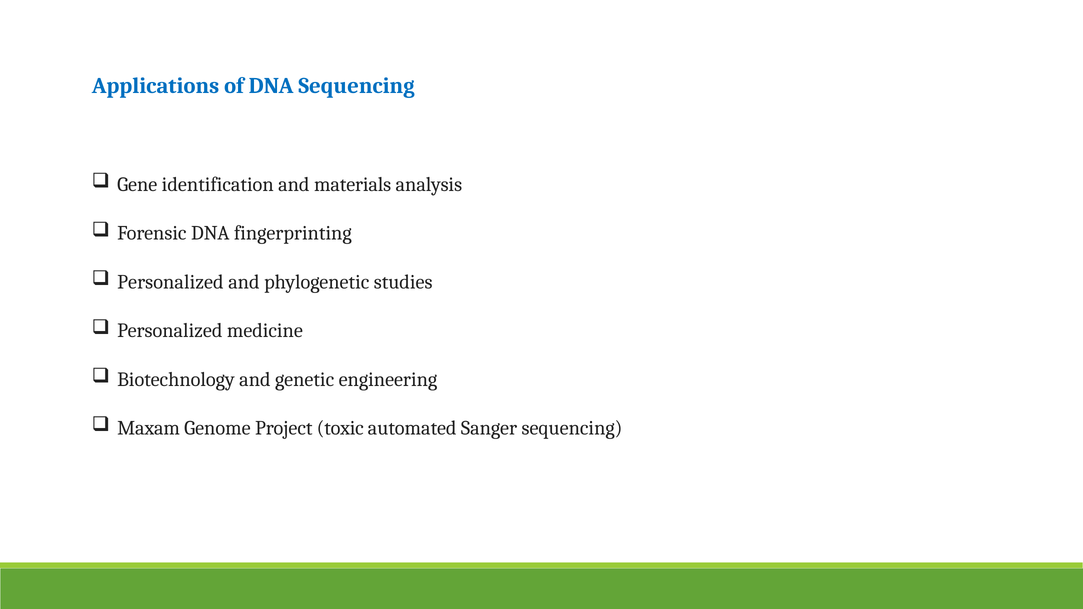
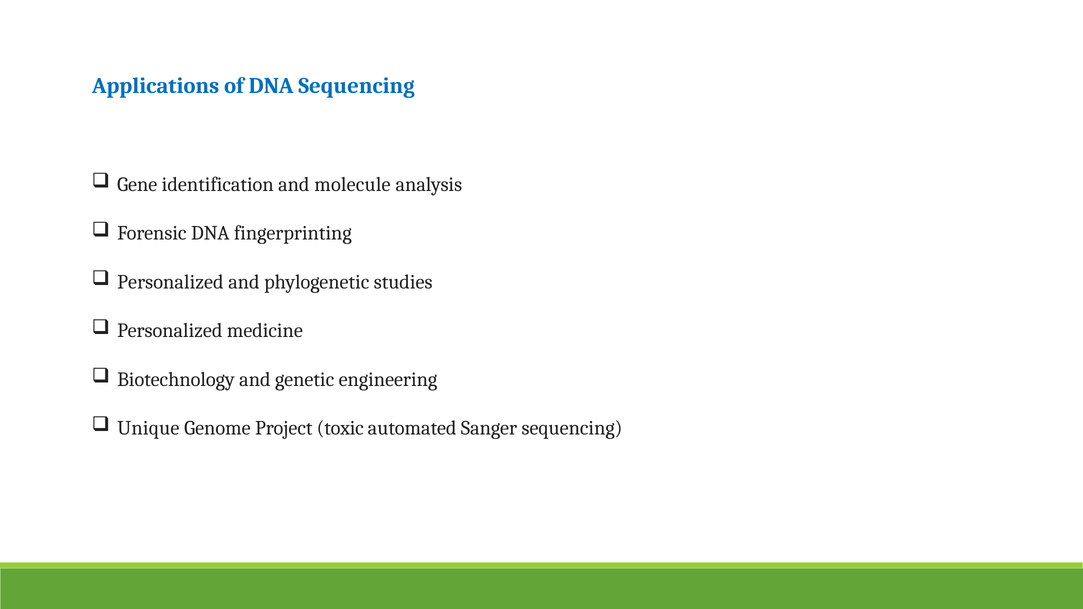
materials: materials -> molecule
Maxam: Maxam -> Unique
